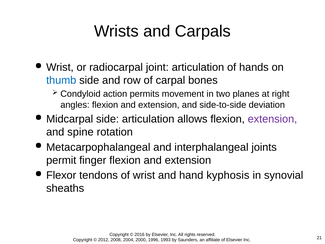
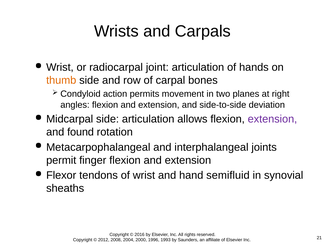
thumb colour: blue -> orange
spine: spine -> found
kyphosis: kyphosis -> semifluid
